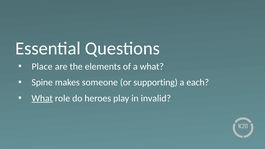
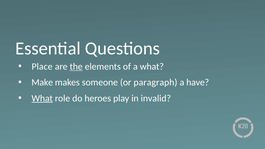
the underline: none -> present
Spine: Spine -> Make
supporting: supporting -> paragraph
each: each -> have
